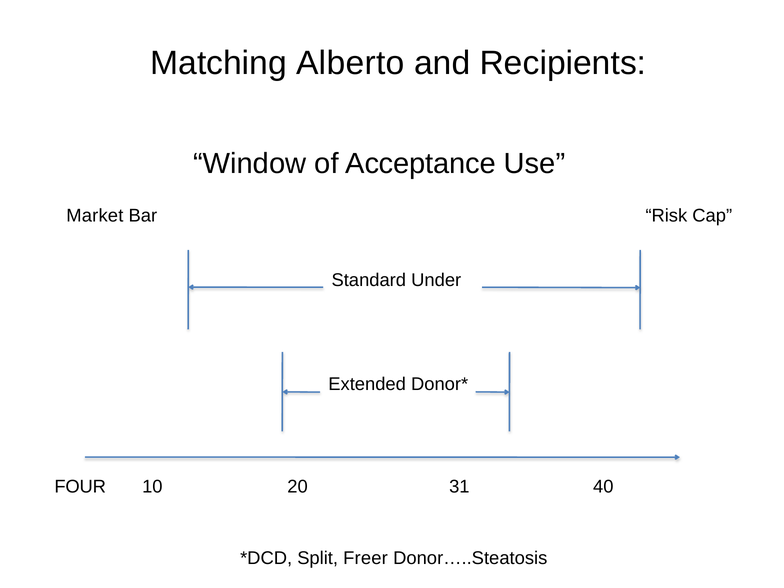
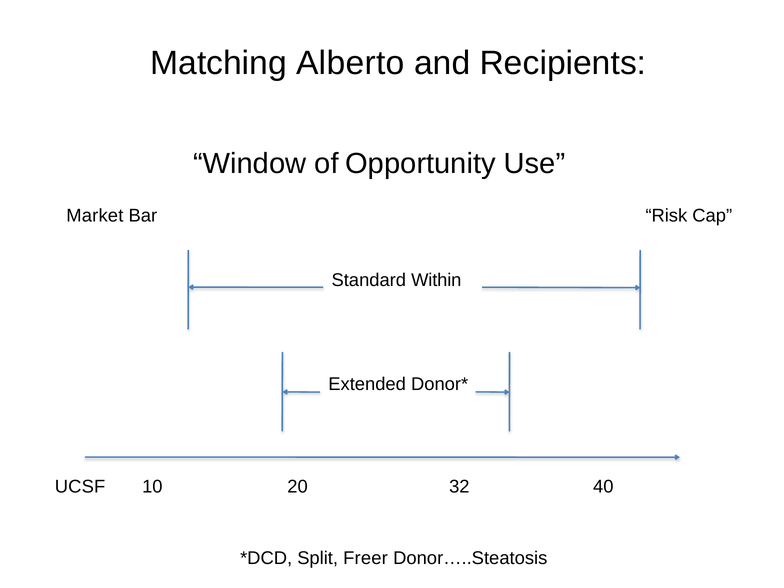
Acceptance: Acceptance -> Opportunity
Under: Under -> Within
FOUR: FOUR -> UCSF
31: 31 -> 32
